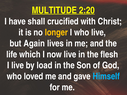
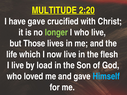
have shall: shall -> gave
longer colour: yellow -> light green
Again: Again -> Those
